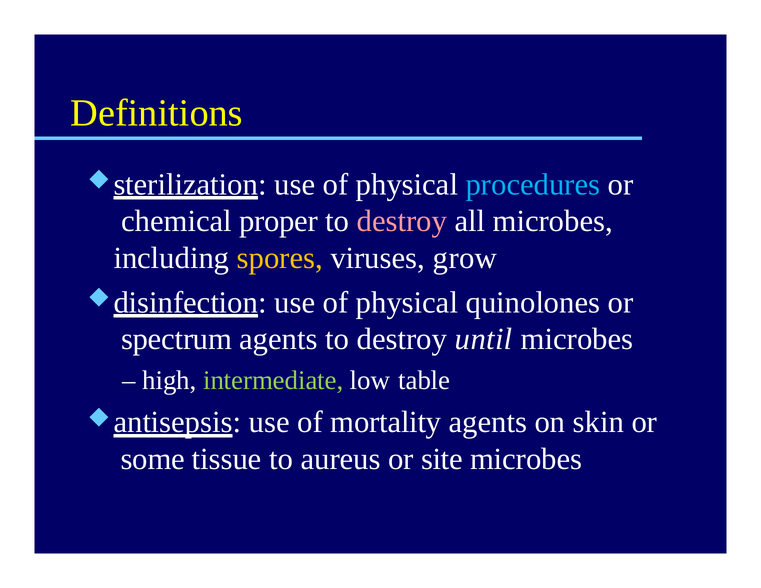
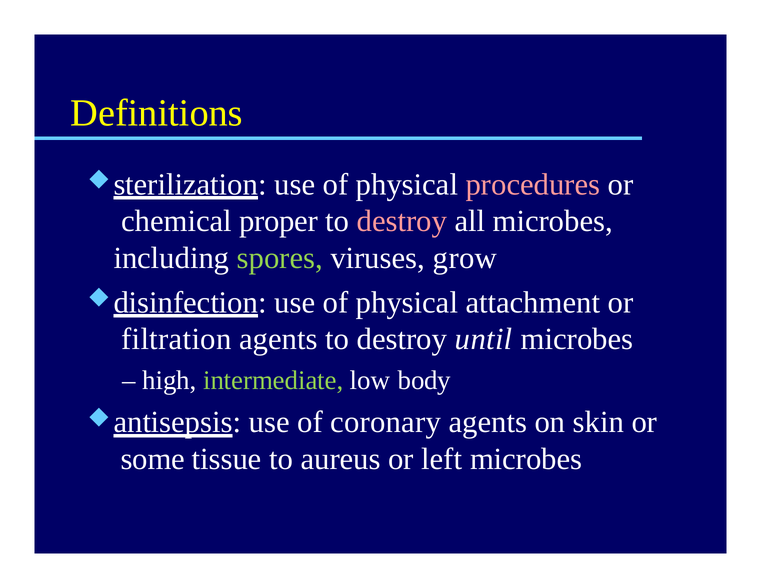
procedures colour: light blue -> pink
spores colour: yellow -> light green
quinolones: quinolones -> attachment
spectrum: spectrum -> filtration
table: table -> body
mortality: mortality -> coronary
site: site -> left
